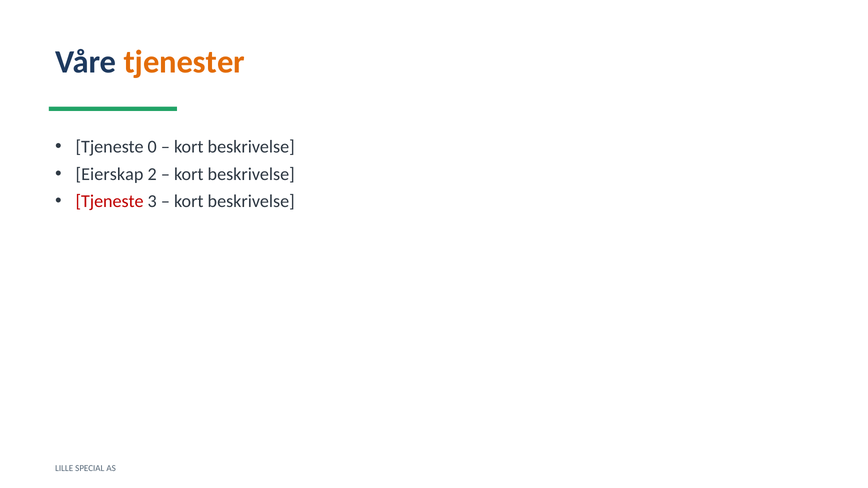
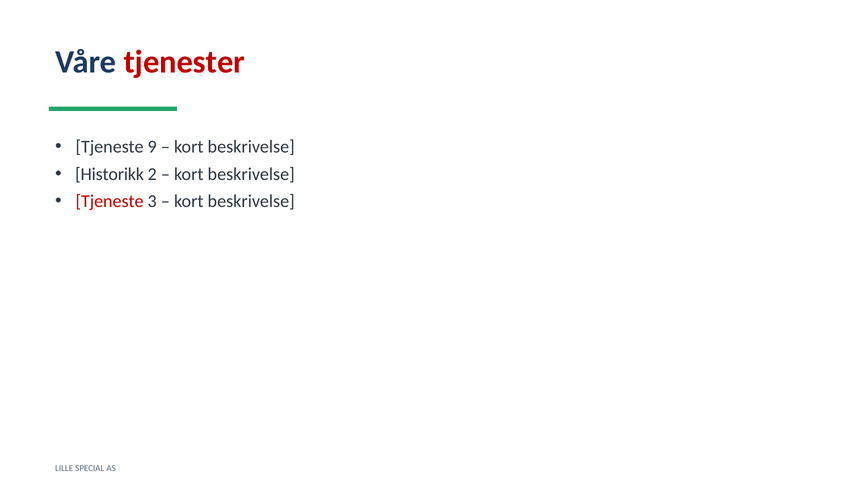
tjenester colour: orange -> red
0: 0 -> 9
Eierskap: Eierskap -> Historikk
